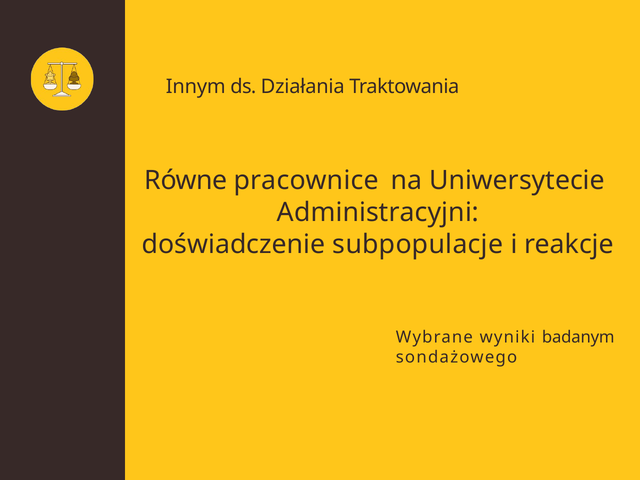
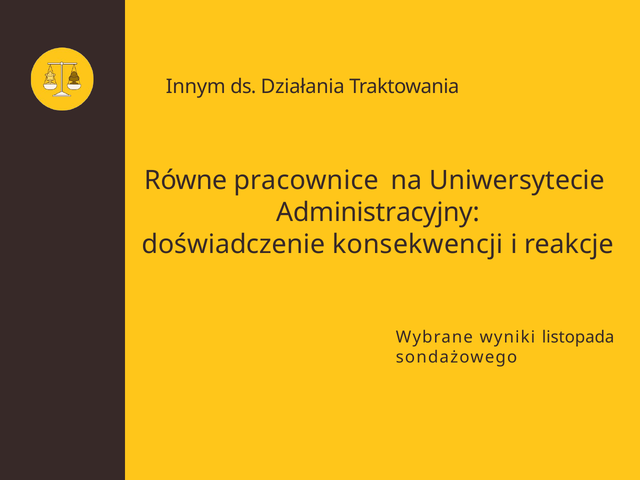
Administracyjni: Administracyjni -> Administracyjny
subpopulacje: subpopulacje -> konsekwencji
badanym: badanym -> listopada
